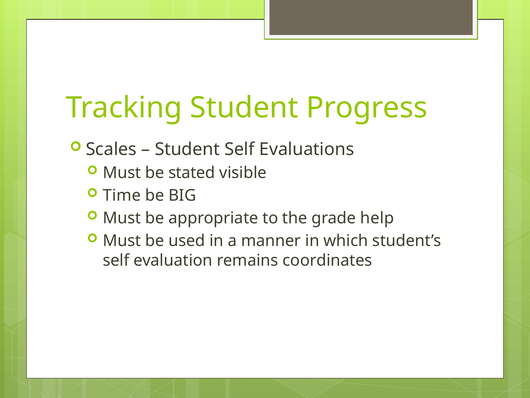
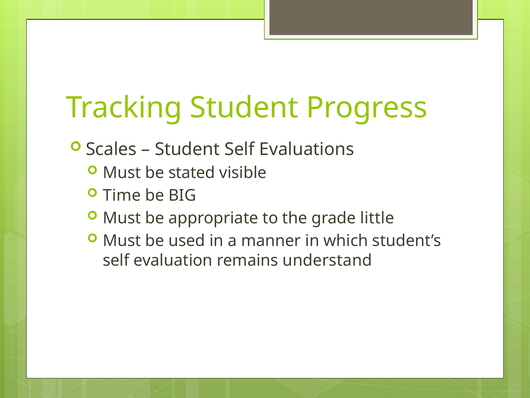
help: help -> little
coordinates: coordinates -> understand
